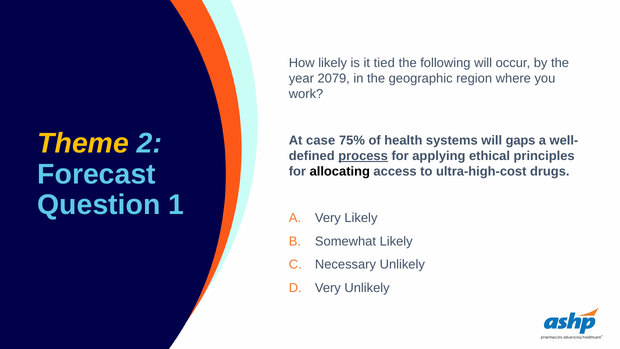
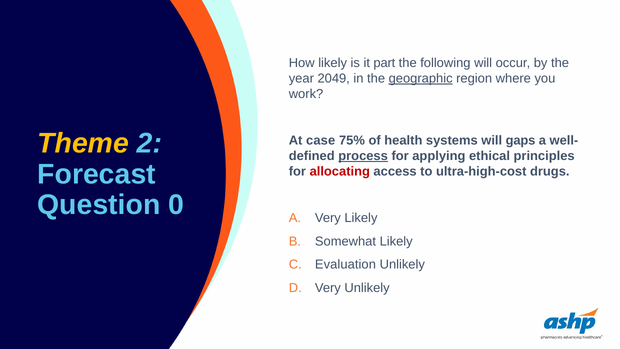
tied: tied -> part
2079: 2079 -> 2049
geographic underline: none -> present
allocating colour: black -> red
1: 1 -> 0
Necessary: Necessary -> Evaluation
